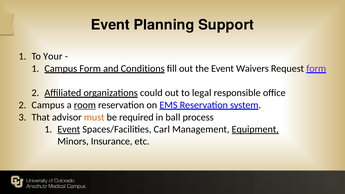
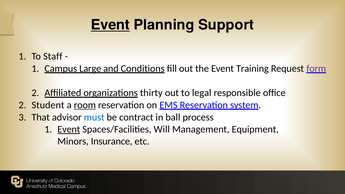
Event at (110, 25) underline: none -> present
Your: Your -> Staff
Campus Form: Form -> Large
Waivers: Waivers -> Training
could: could -> thirty
Campus at (48, 105): Campus -> Student
must colour: orange -> blue
required: required -> contract
Carl: Carl -> Will
Equipment underline: present -> none
